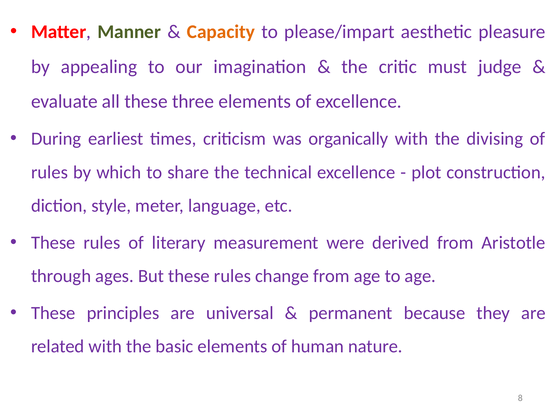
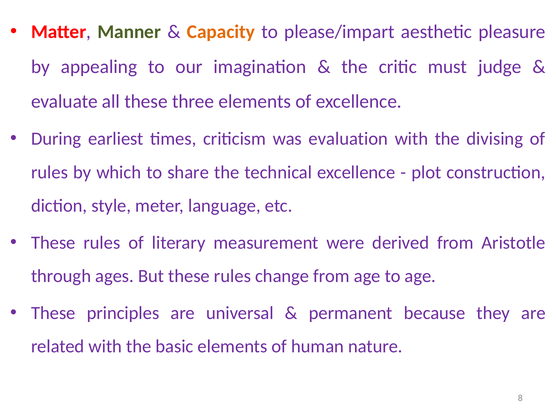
organically: organically -> evaluation
